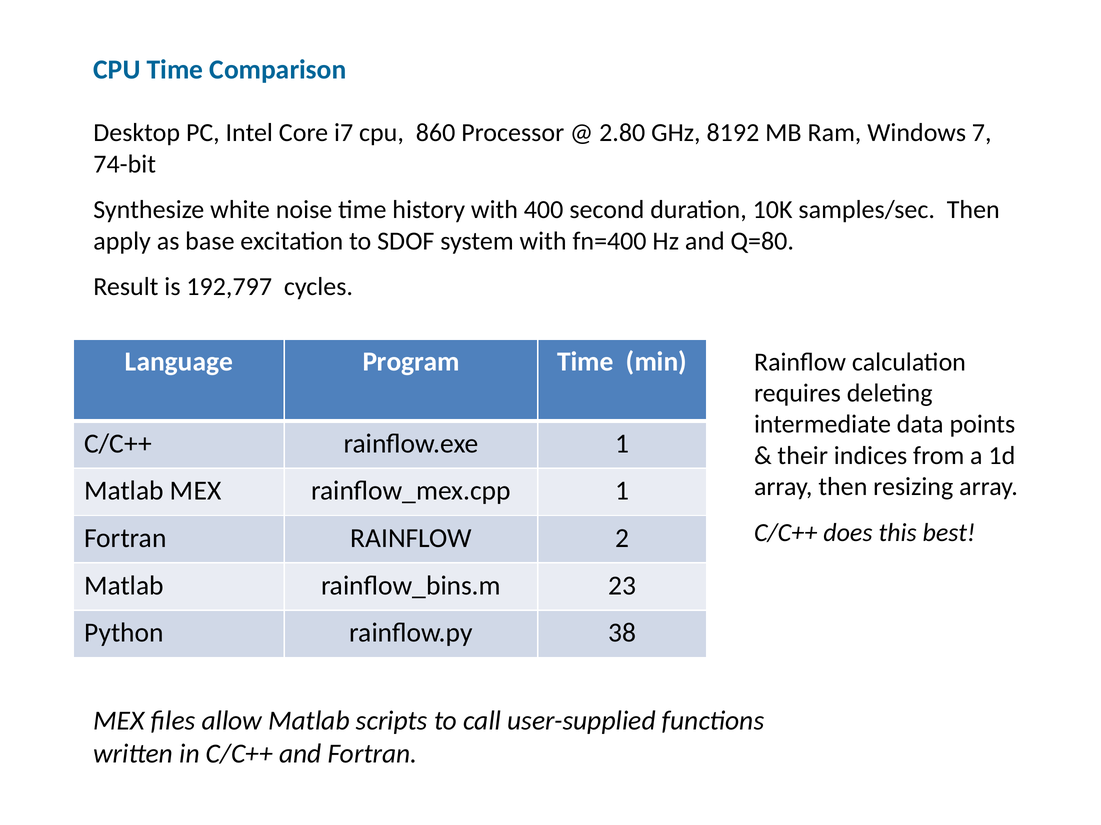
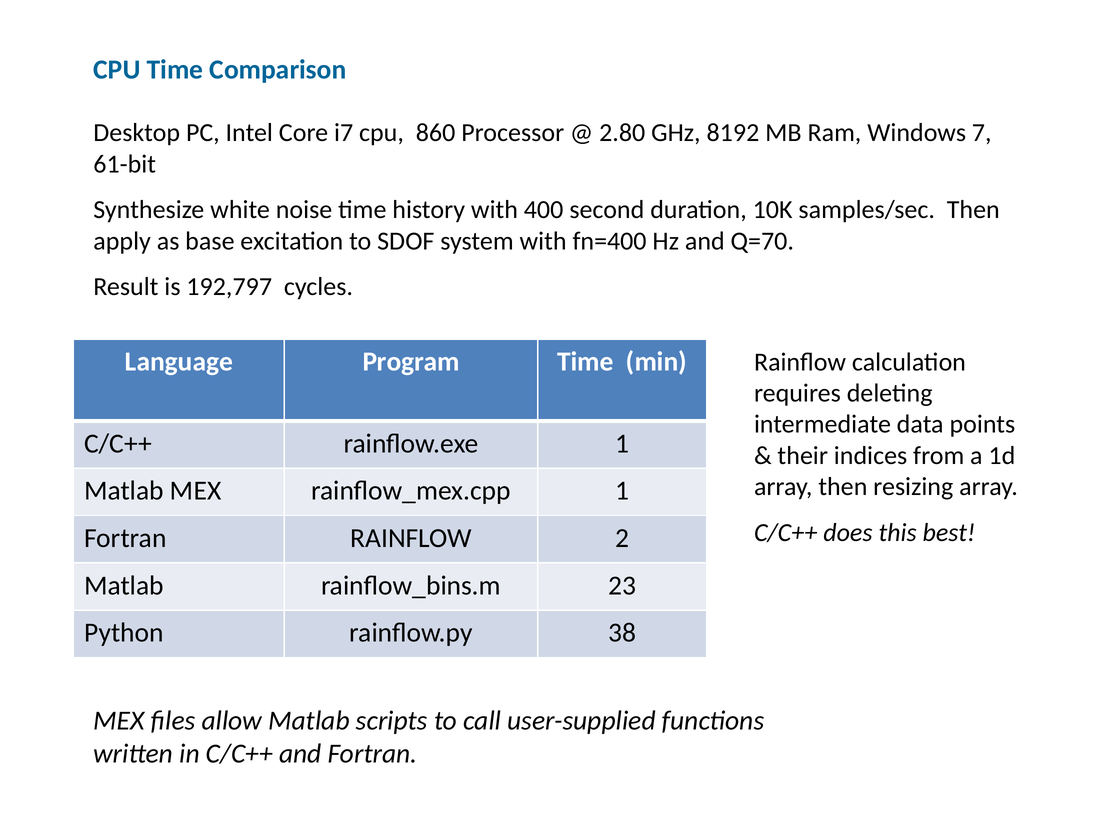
74-bit: 74-bit -> 61-bit
Q=80: Q=80 -> Q=70
